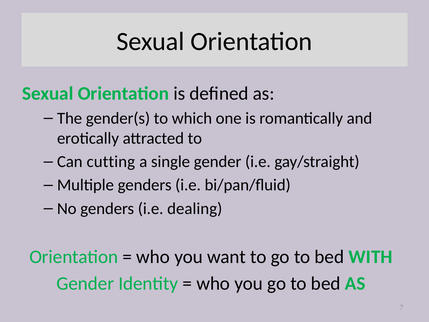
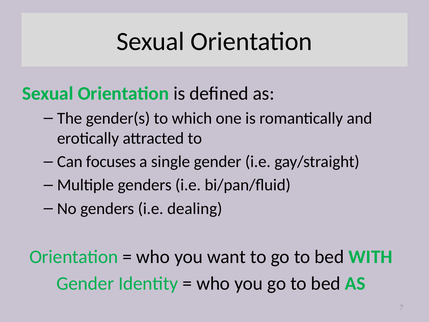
cutting: cutting -> focuses
